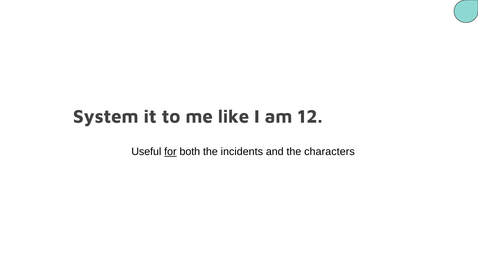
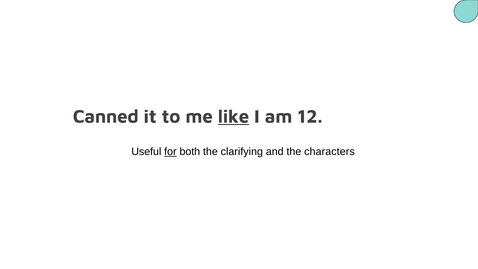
System: System -> Canned
like underline: none -> present
incidents: incidents -> clarifying
